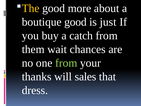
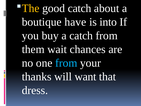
good more: more -> catch
boutique good: good -> have
just: just -> into
from at (66, 63) colour: light green -> light blue
sales: sales -> want
